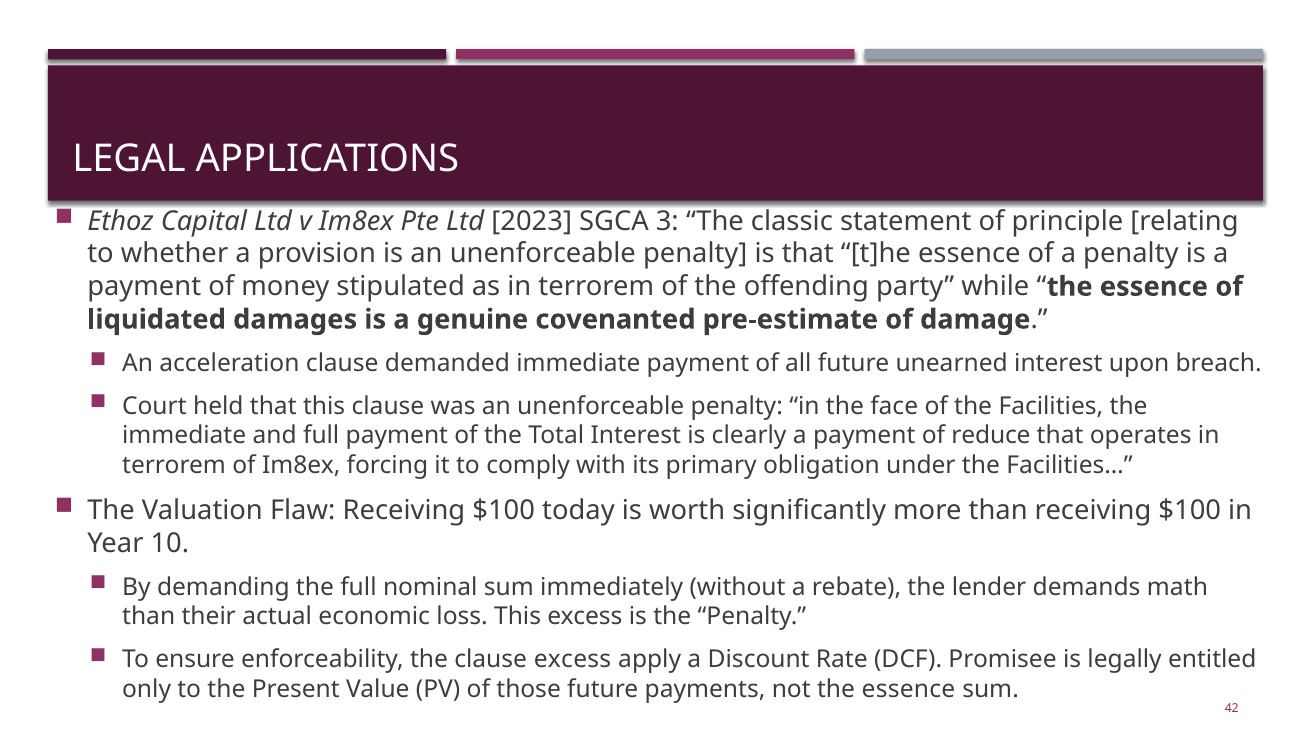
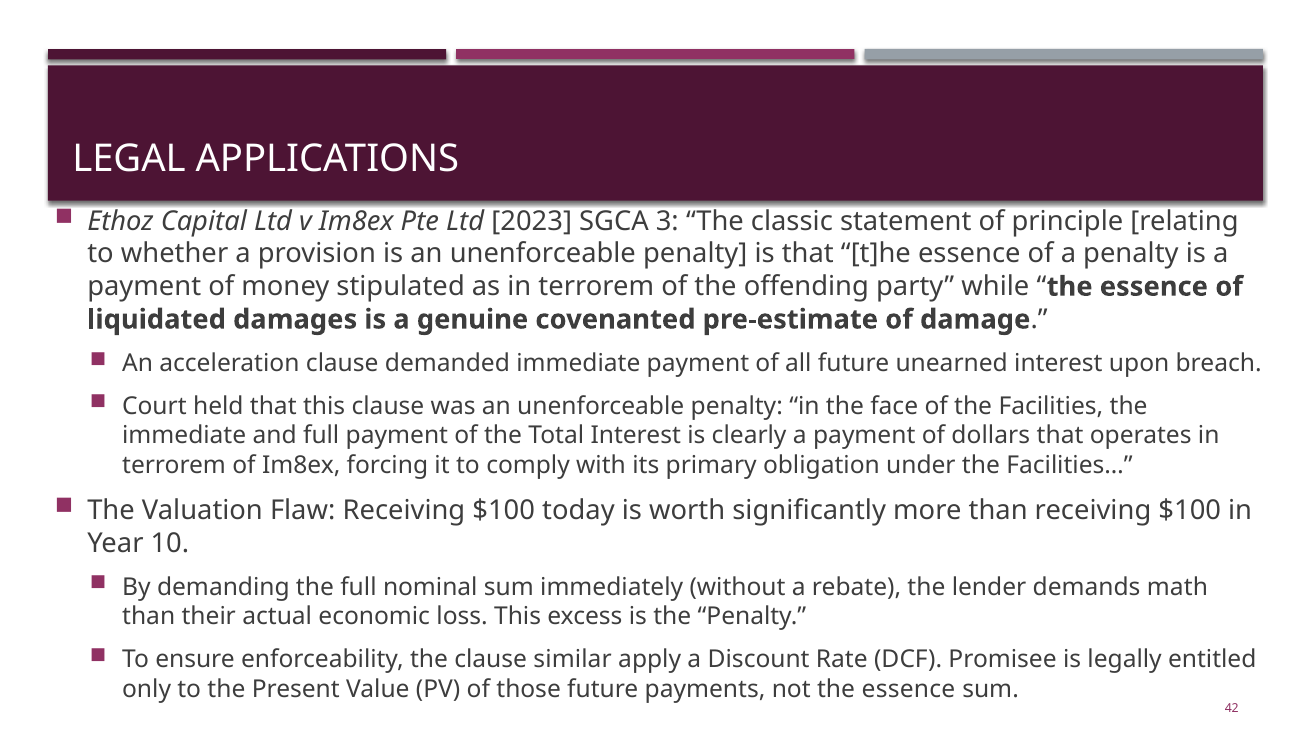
reduce: reduce -> dollars
clause excess: excess -> similar
